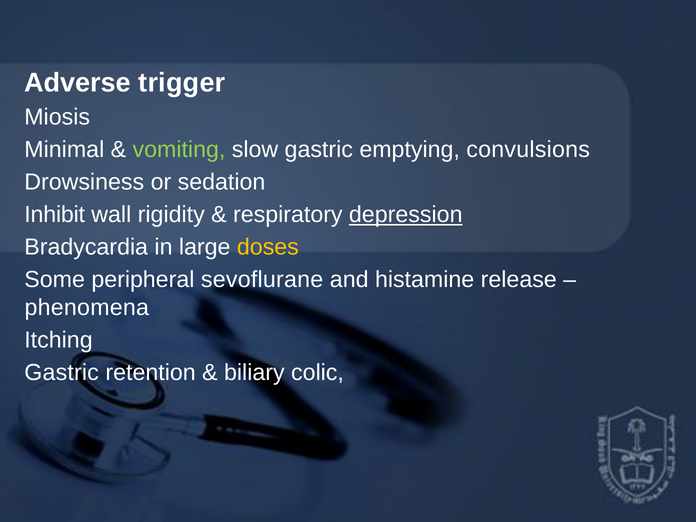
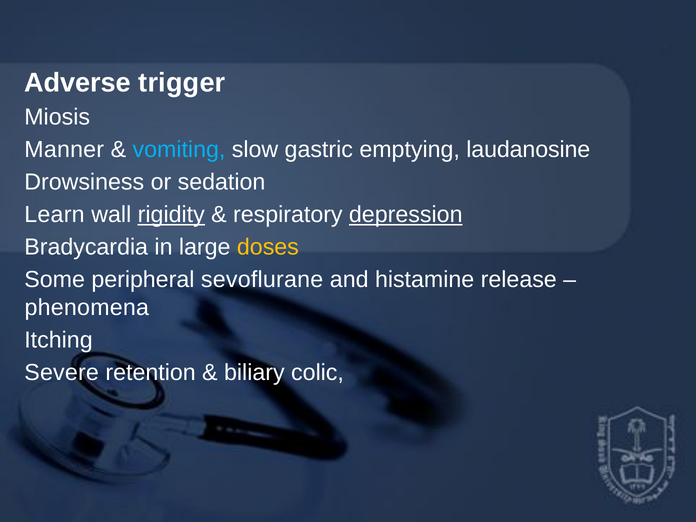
Minimal: Minimal -> Manner
vomiting colour: light green -> light blue
convulsions: convulsions -> laudanosine
Inhibit: Inhibit -> Learn
rigidity underline: none -> present
Gastric at (62, 372): Gastric -> Severe
